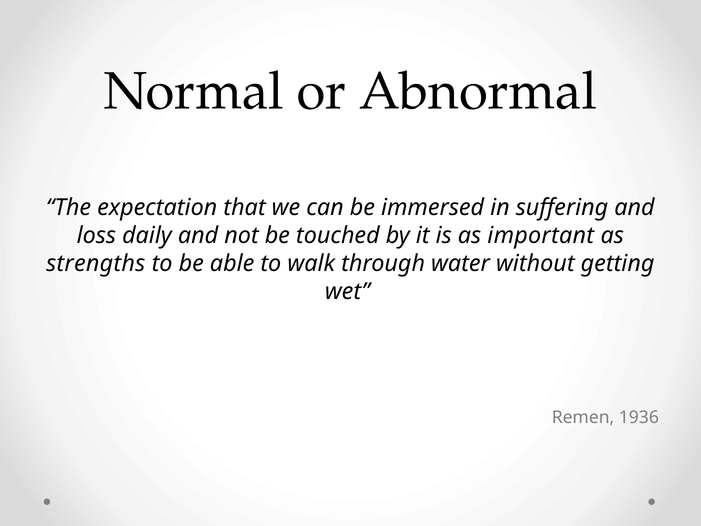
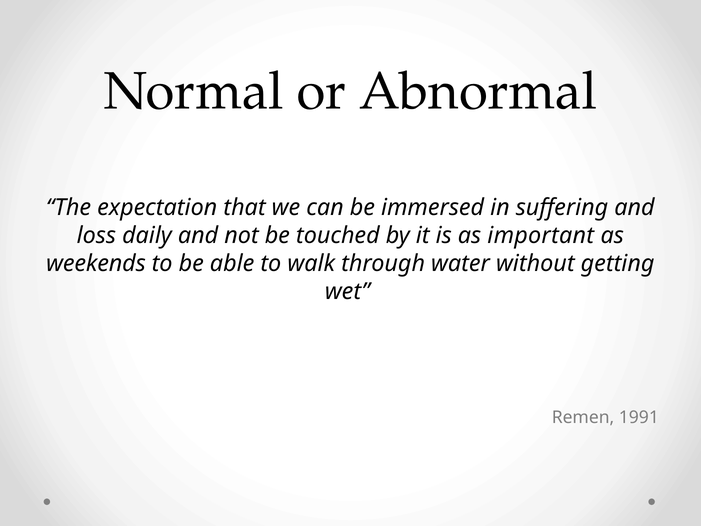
strengths: strengths -> weekends
1936: 1936 -> 1991
